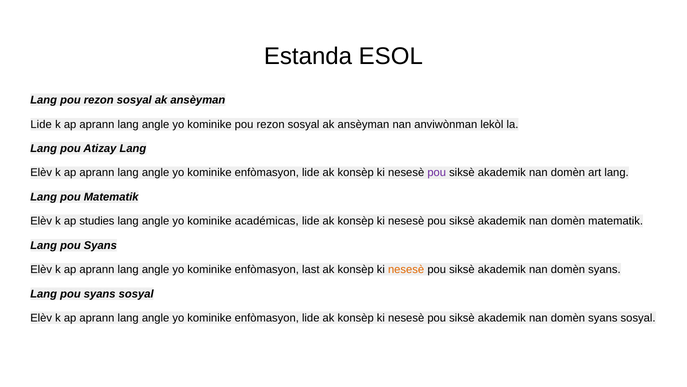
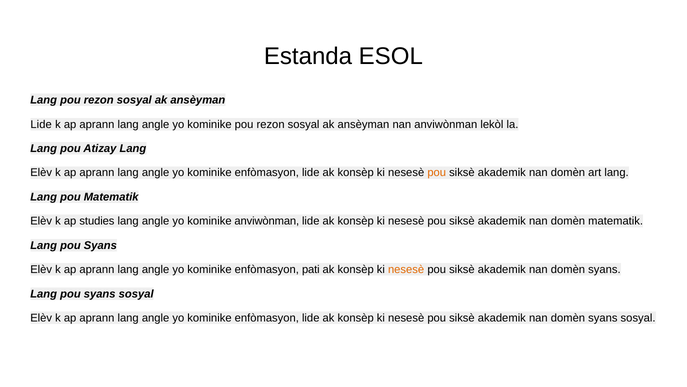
pou at (437, 172) colour: purple -> orange
kominike académicas: académicas -> anviwònman
last: last -> pati
